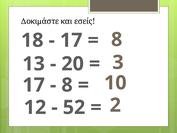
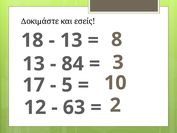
17 at (71, 40): 17 -> 13
20: 20 -> 84
8 at (67, 85): 8 -> 5
52: 52 -> 63
